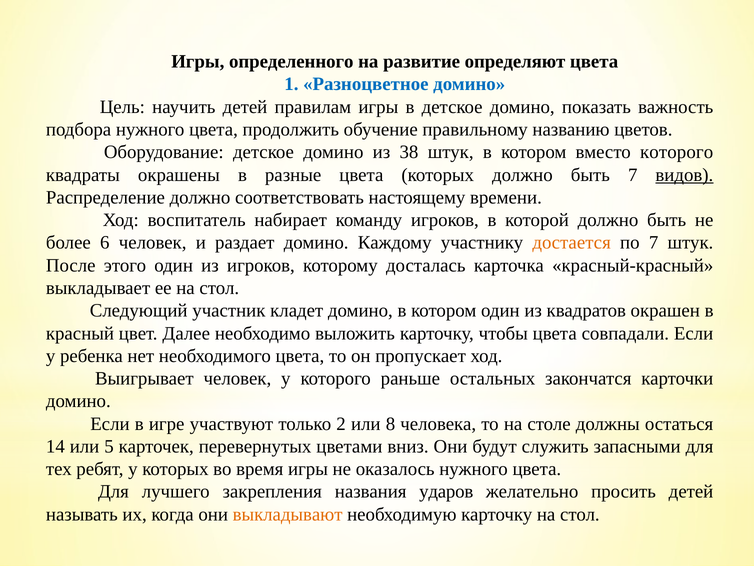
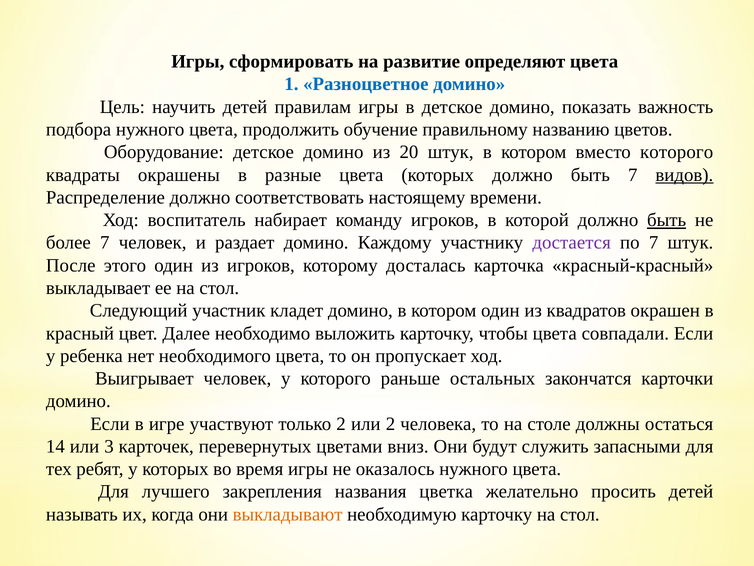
определенного: определенного -> сформировать
38: 38 -> 20
быть at (667, 220) underline: none -> present
более 6: 6 -> 7
достается colour: orange -> purple
или 8: 8 -> 2
5: 5 -> 3
ударов: ударов -> цветка
